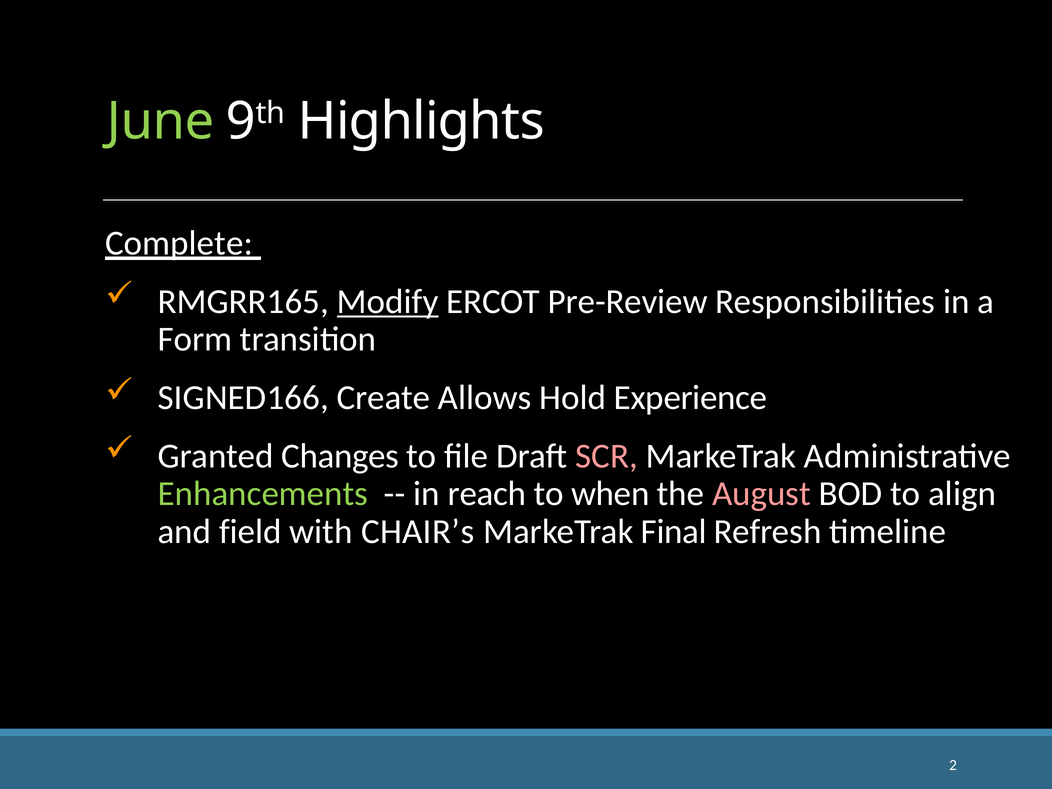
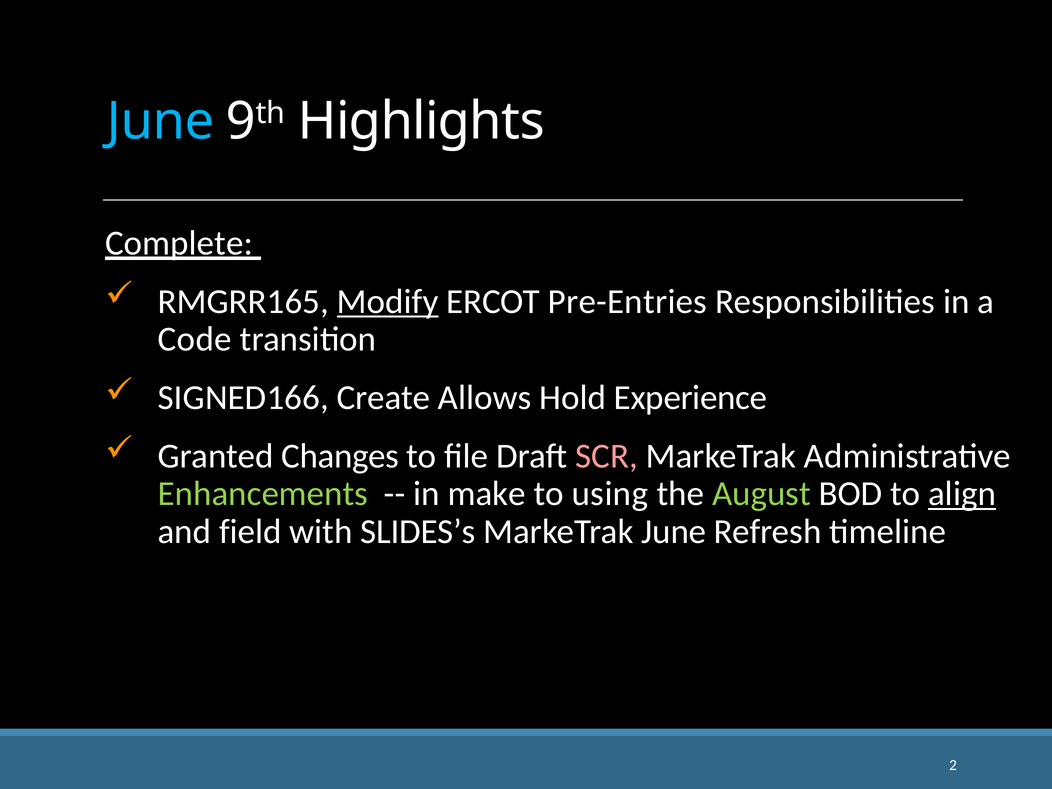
June at (161, 121) colour: light green -> light blue
Pre-Review: Pre-Review -> Pre-Entries
Form: Form -> Code
reach: reach -> make
when: when -> using
August colour: pink -> light green
align underline: none -> present
CHAIR’s: CHAIR’s -> SLIDES’s
MarkeTrak Final: Final -> June
